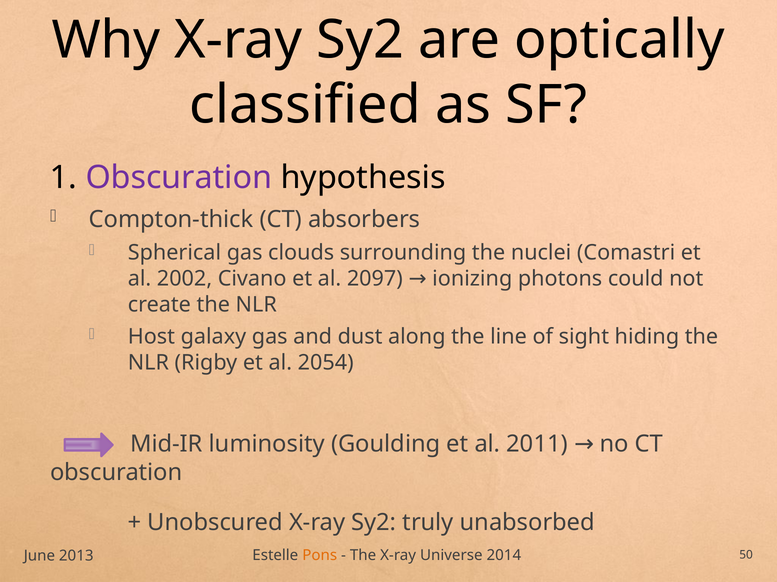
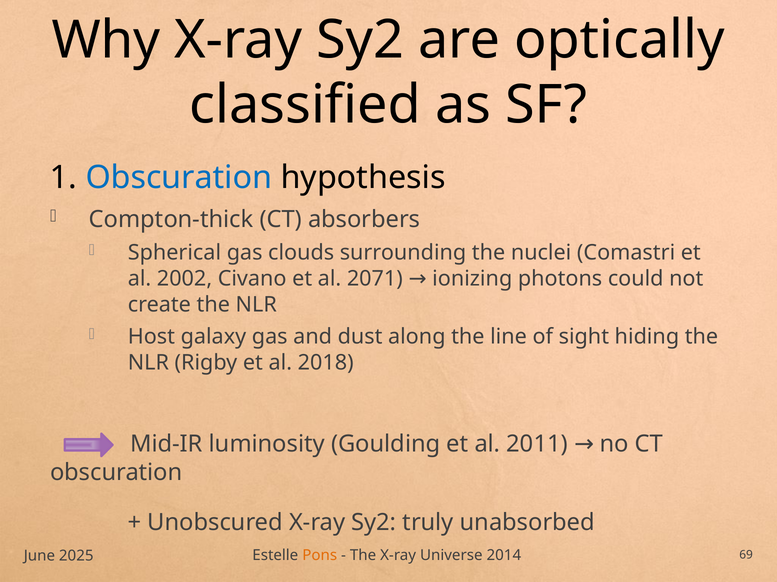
Obscuration at (179, 178) colour: purple -> blue
2097: 2097 -> 2071
2054: 2054 -> 2018
50: 50 -> 69
2013: 2013 -> 2025
